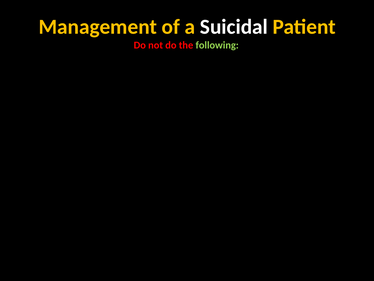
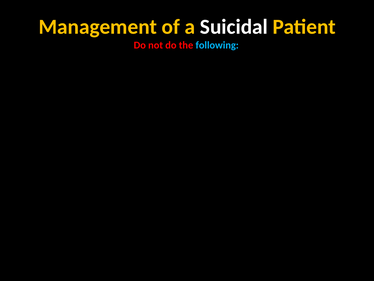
following colour: light green -> light blue
